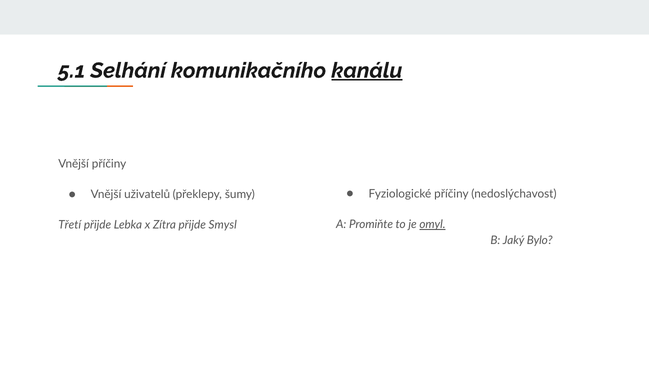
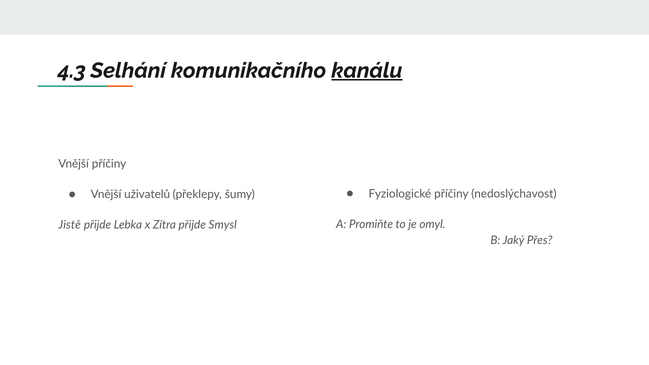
5.1: 5.1 -> 4.3
omyl underline: present -> none
Třetí: Třetí -> Jistě
Bylo: Bylo -> Přes
